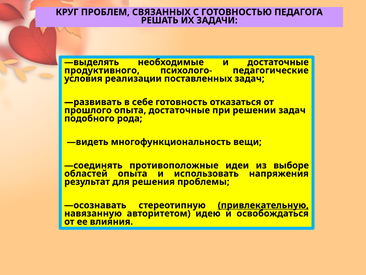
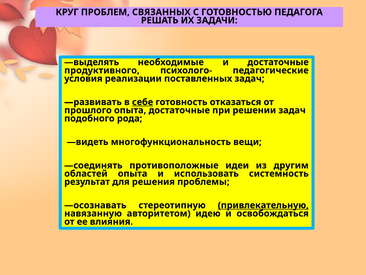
себе underline: none -> present
выборе: выборе -> другим
напряжения: напряжения -> системность
